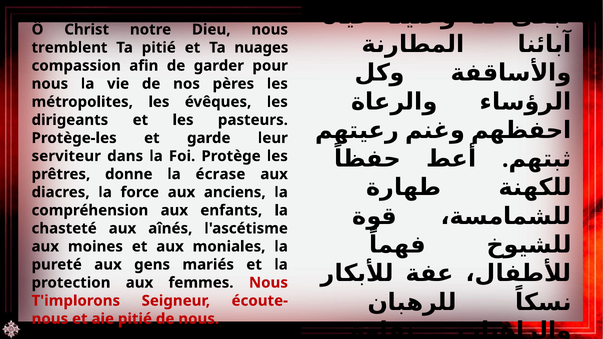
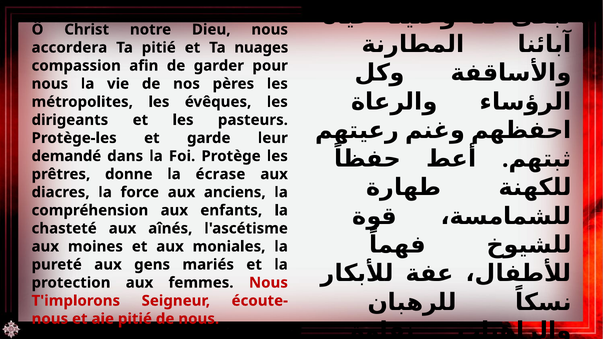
tremblent: tremblent -> accordera
serviteur: serviteur -> demandé
